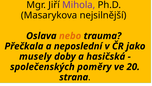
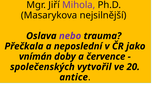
nebo colour: orange -> purple
musely: musely -> vnímán
hasičská: hasičská -> července
poměry: poměry -> vytvořil
strana: strana -> antice
